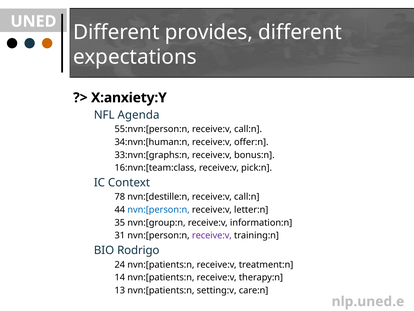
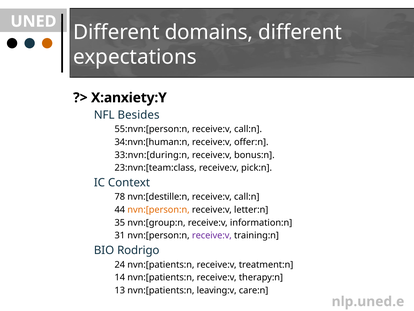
provides: provides -> domains
Agenda: Agenda -> Besides
33:nvn:[graphs:n: 33:nvn:[graphs:n -> 33:nvn:[during:n
16:nvn:[team:class: 16:nvn:[team:class -> 23:nvn:[team:class
nvn:[person:n at (158, 209) colour: blue -> orange
setting:v: setting:v -> leaving:v
